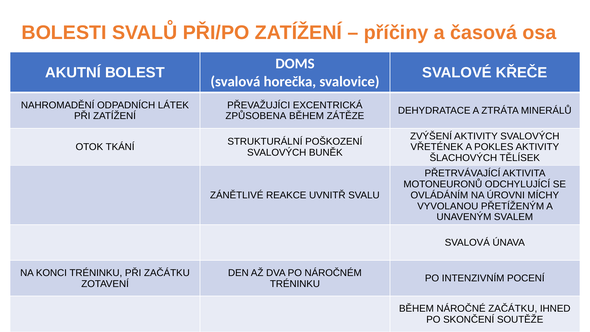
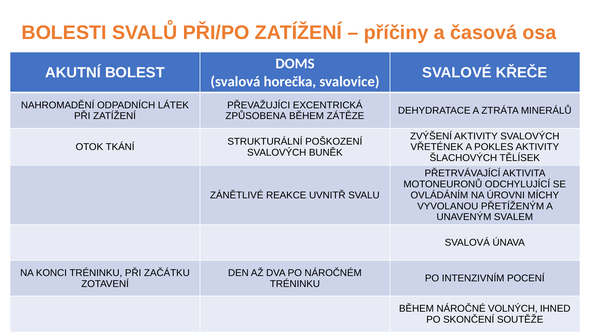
NÁROČNÉ ZAČÁTKU: ZAČÁTKU -> VOLNÝCH
